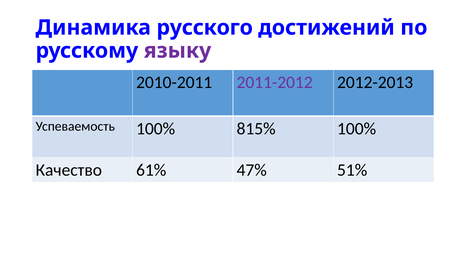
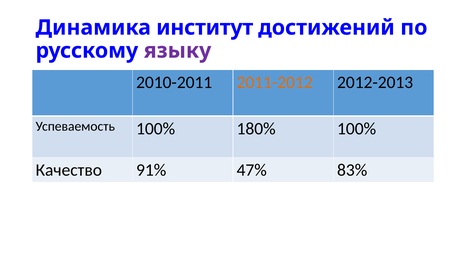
русского: русского -> институт
2011-2012 colour: purple -> orange
815%: 815% -> 180%
61%: 61% -> 91%
51%: 51% -> 83%
